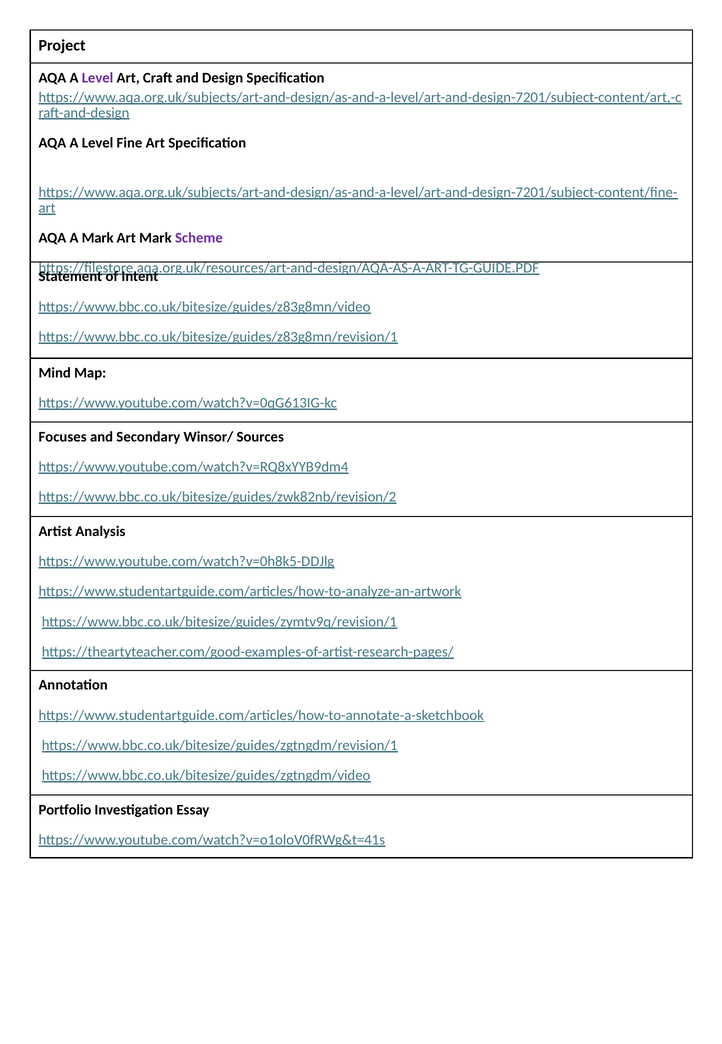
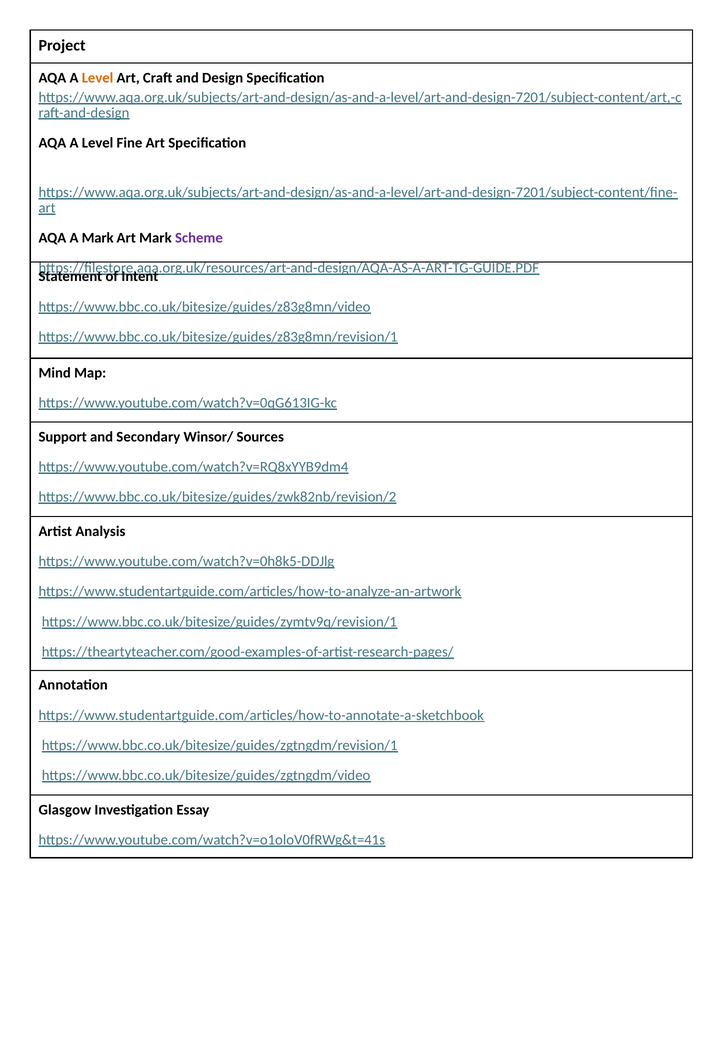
Level at (98, 78) colour: purple -> orange
Focuses: Focuses -> Support
Portfolio: Portfolio -> Glasgow
